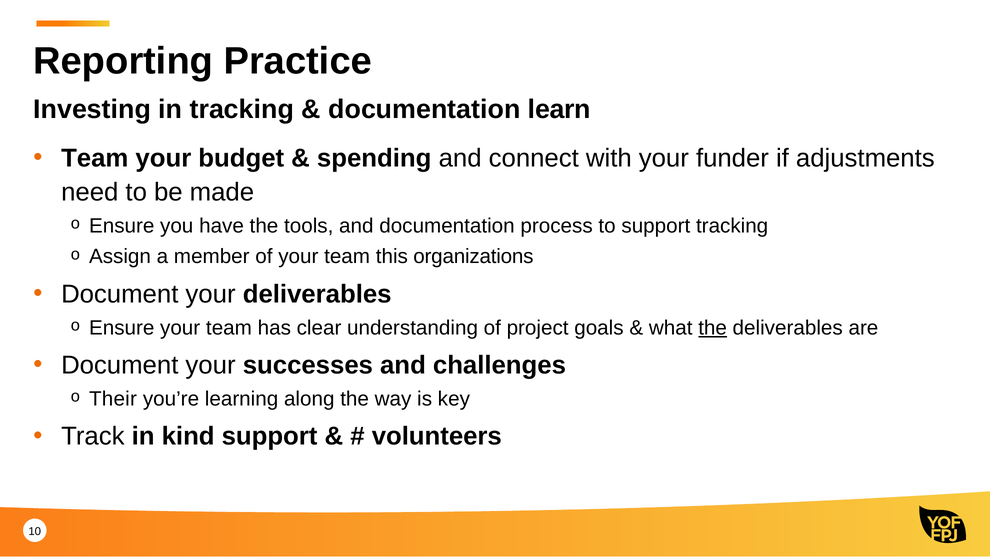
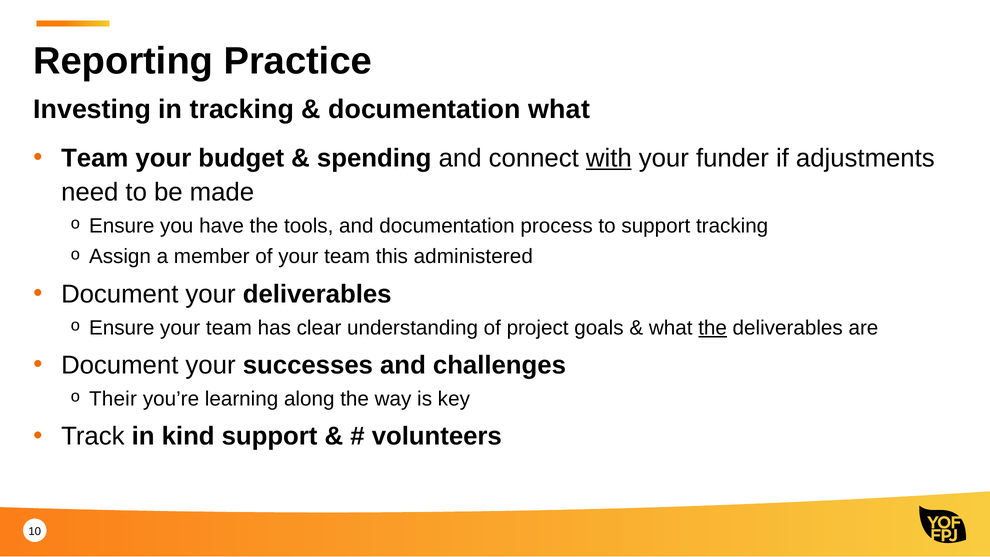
documentation learn: learn -> what
with underline: none -> present
organizations: organizations -> administered
